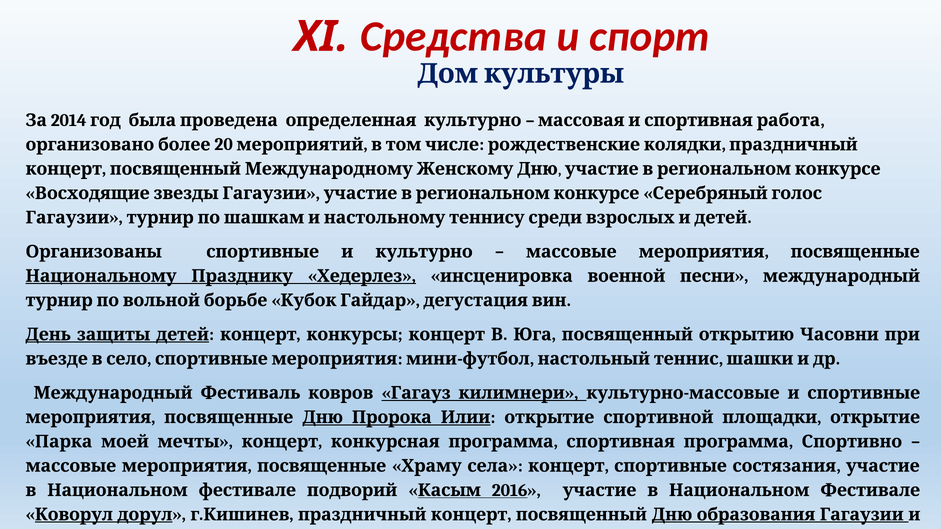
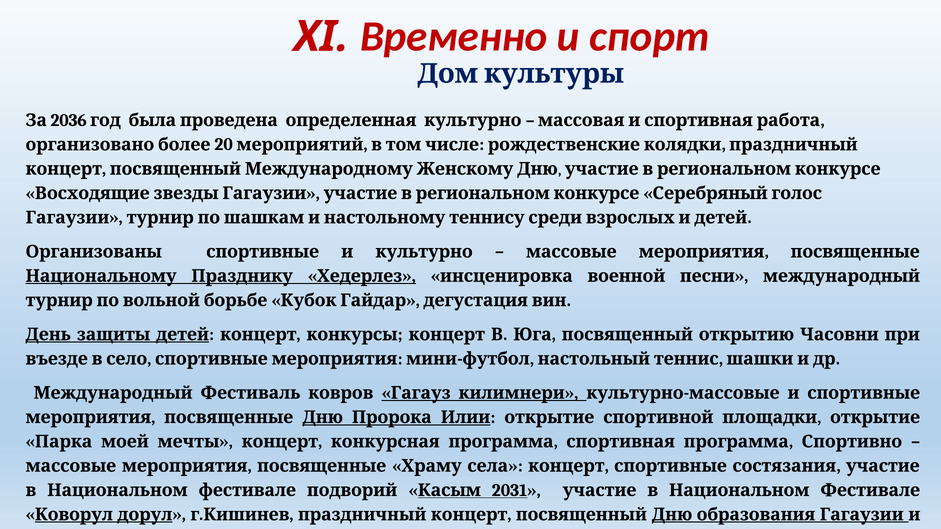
Средства: Средства -> Временно
2014: 2014 -> 2036
2016: 2016 -> 2031
